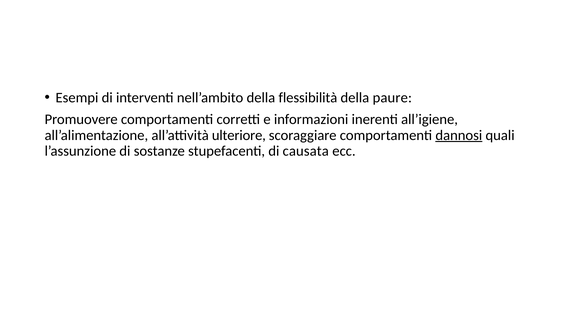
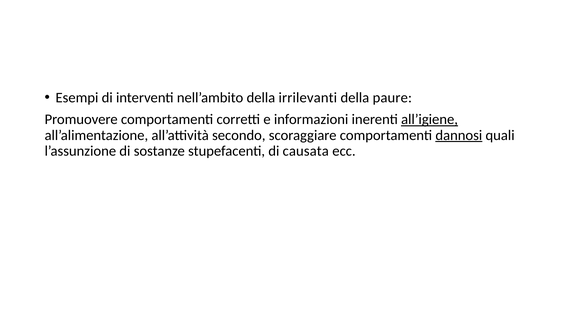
flessibilità: flessibilità -> irrilevanti
all’igiene underline: none -> present
ulteriore: ulteriore -> secondo
